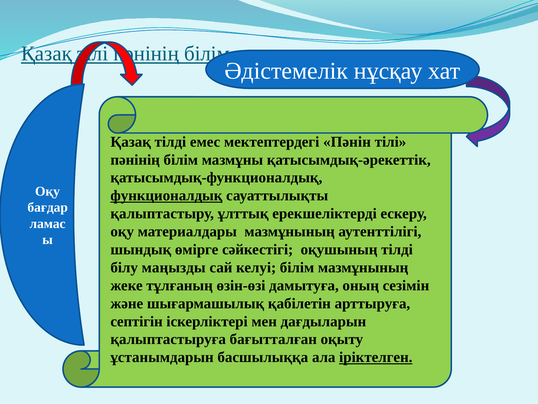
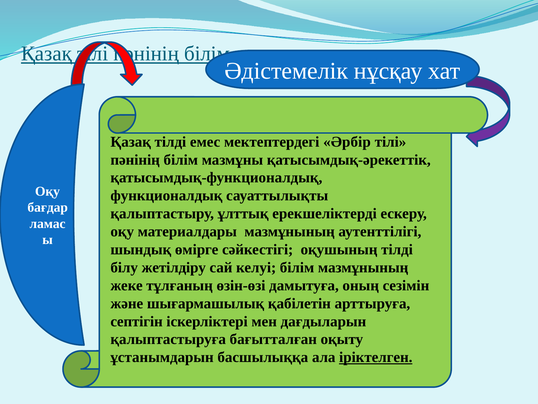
Пәнін: Пәнін -> Әрбір
функционалдық underline: present -> none
маңызды: маңызды -> жетілдіру
